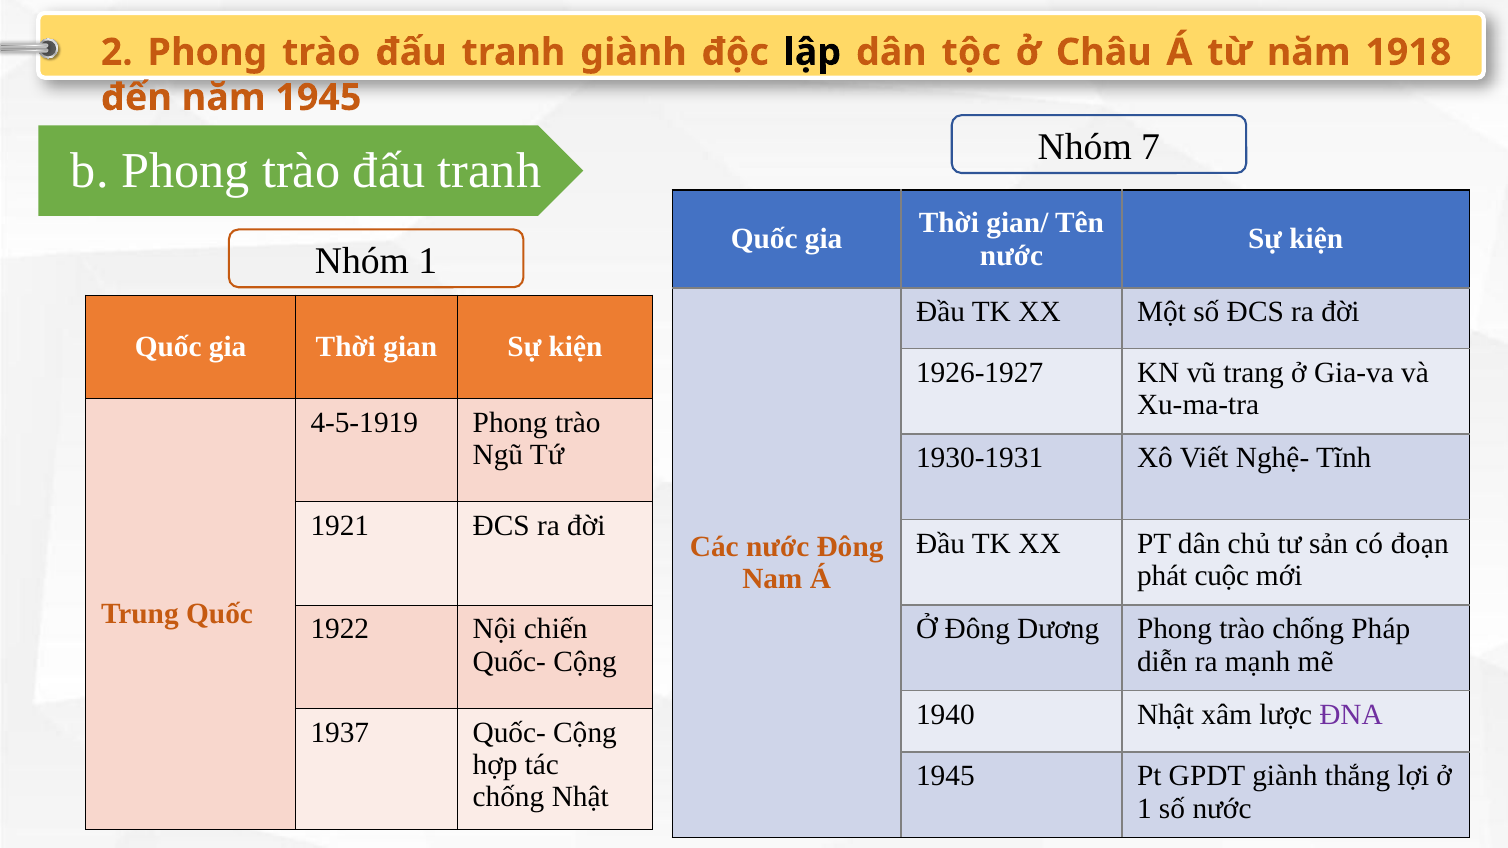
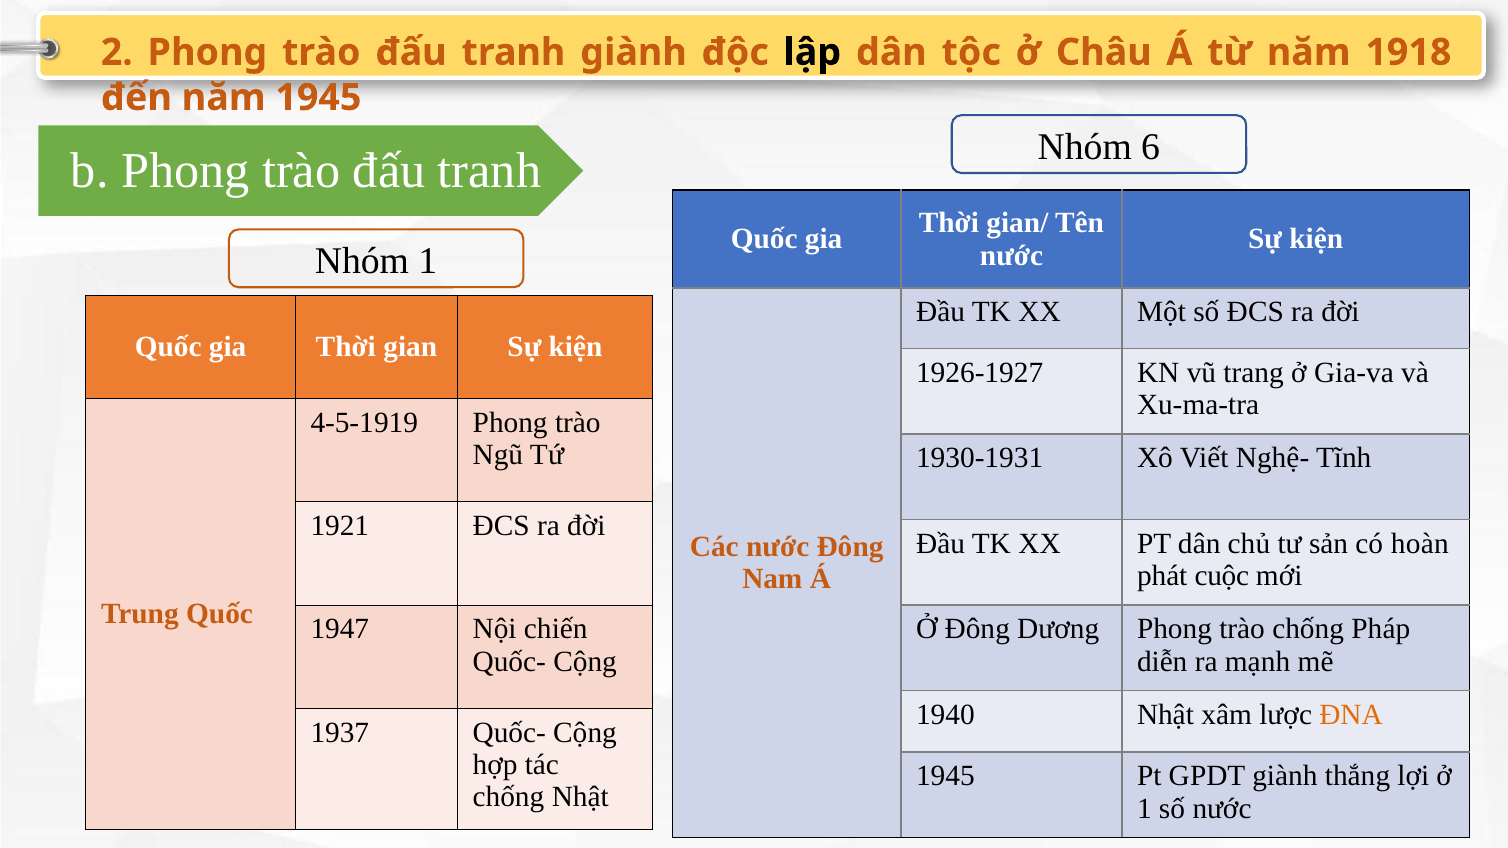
7: 7 -> 6
đoạn: đoạn -> hoàn
1922: 1922 -> 1947
ĐNA colour: purple -> orange
